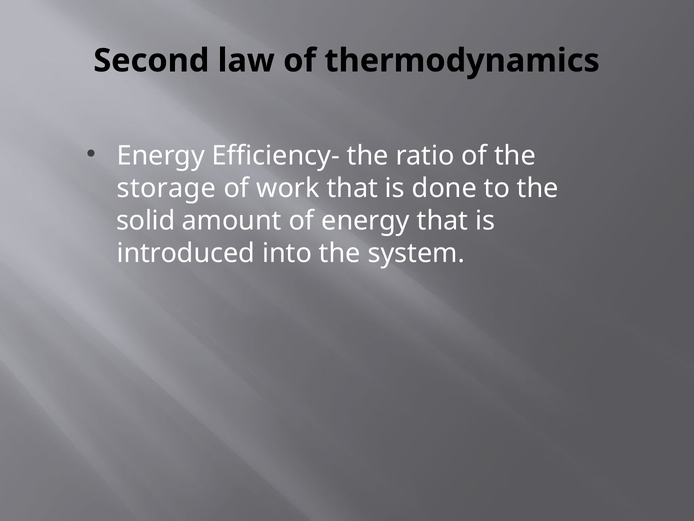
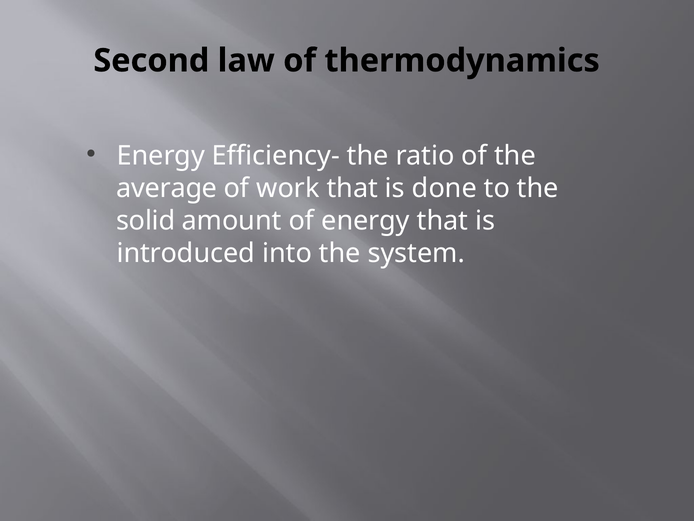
storage: storage -> average
